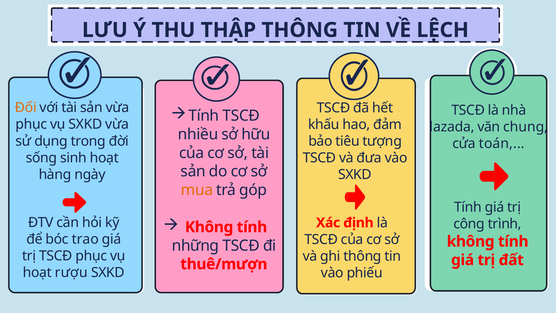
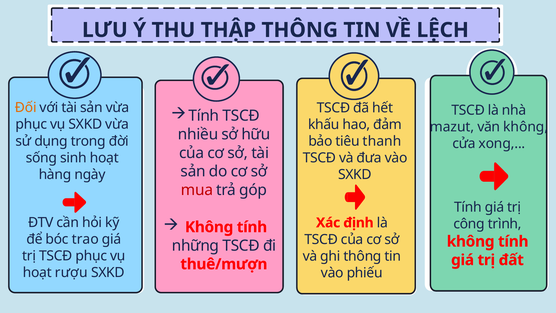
lazada: lazada -> mazut
văn chung: chung -> không
tượng: tượng -> thanh
toán: toán -> xong
mua colour: orange -> red
